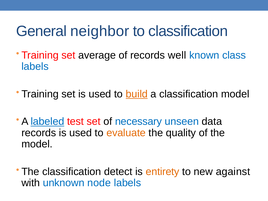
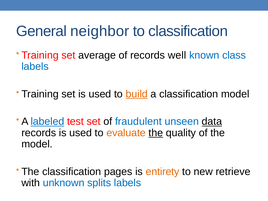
necessary: necessary -> fraudulent
data underline: none -> present
the at (156, 133) underline: none -> present
detect: detect -> pages
against: against -> retrieve
node: node -> splits
